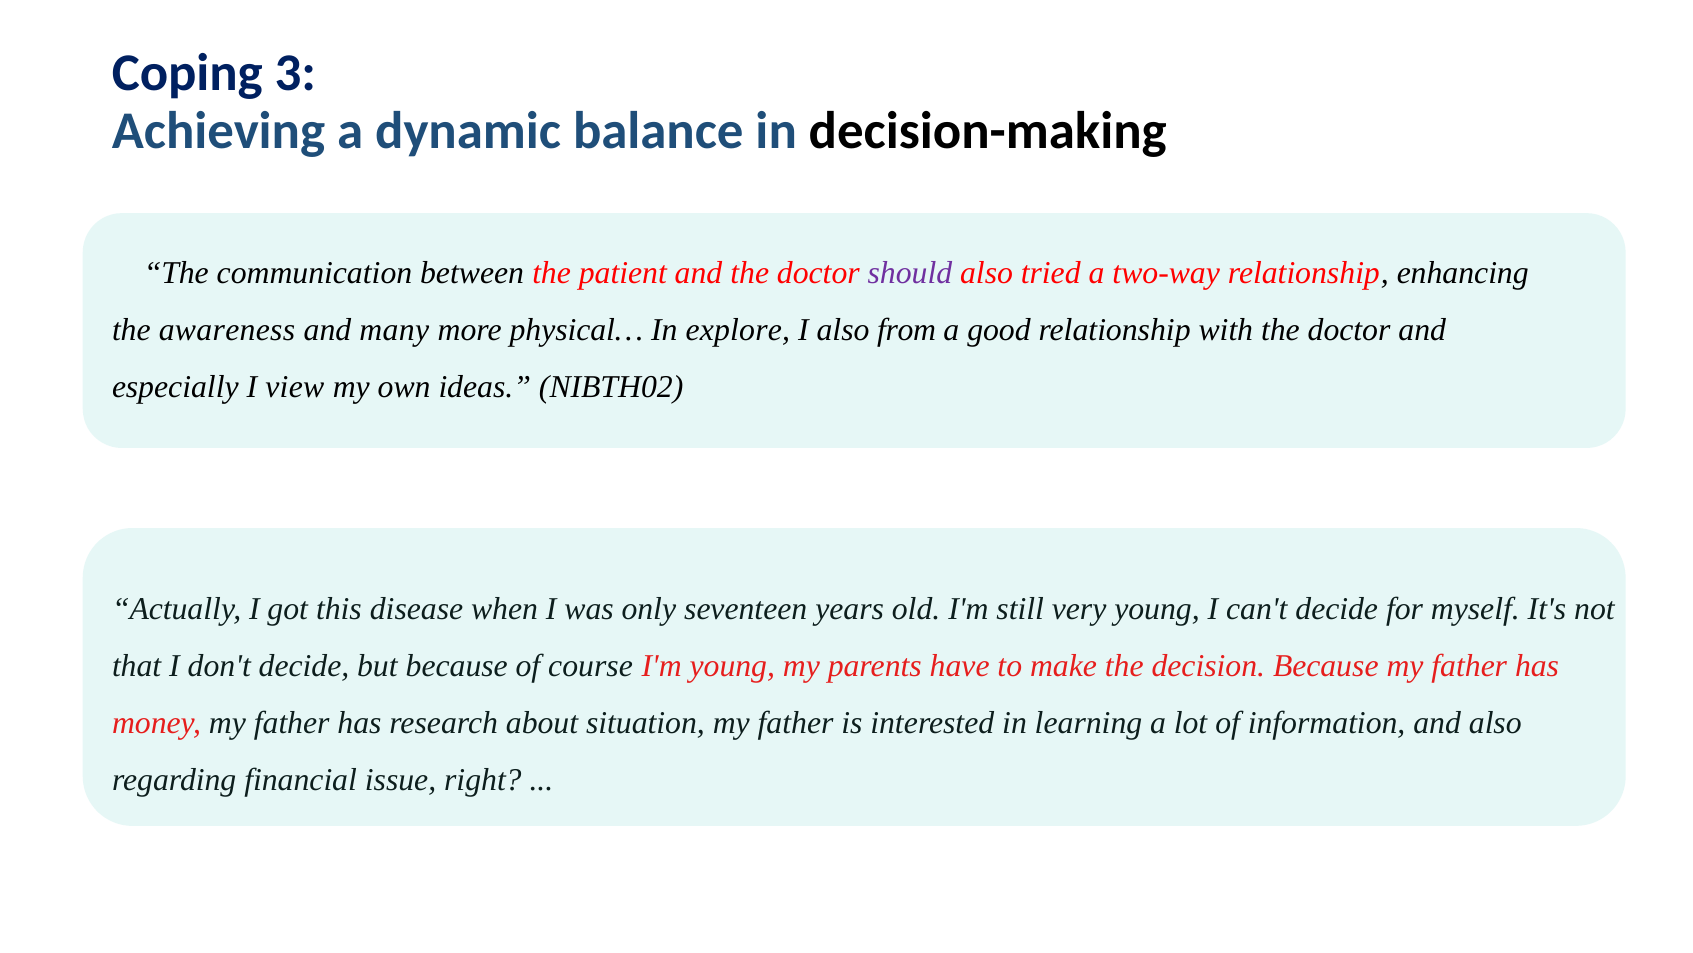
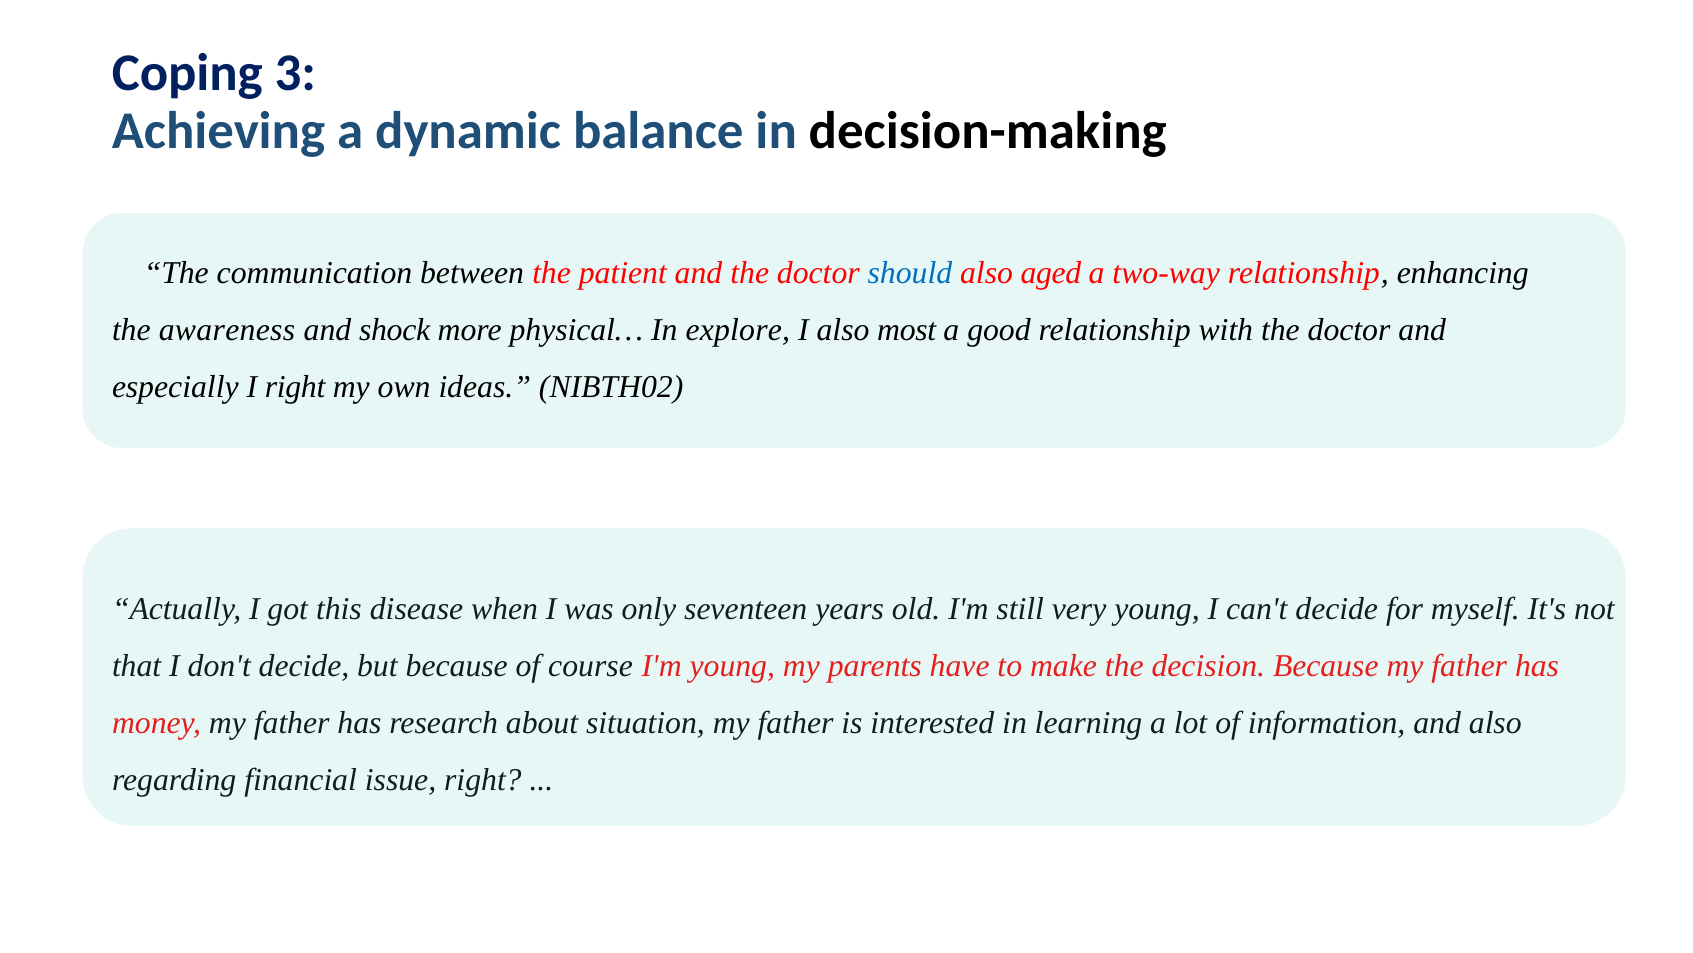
should colour: purple -> blue
tried: tried -> aged
many: many -> shock
from: from -> most
I view: view -> right
